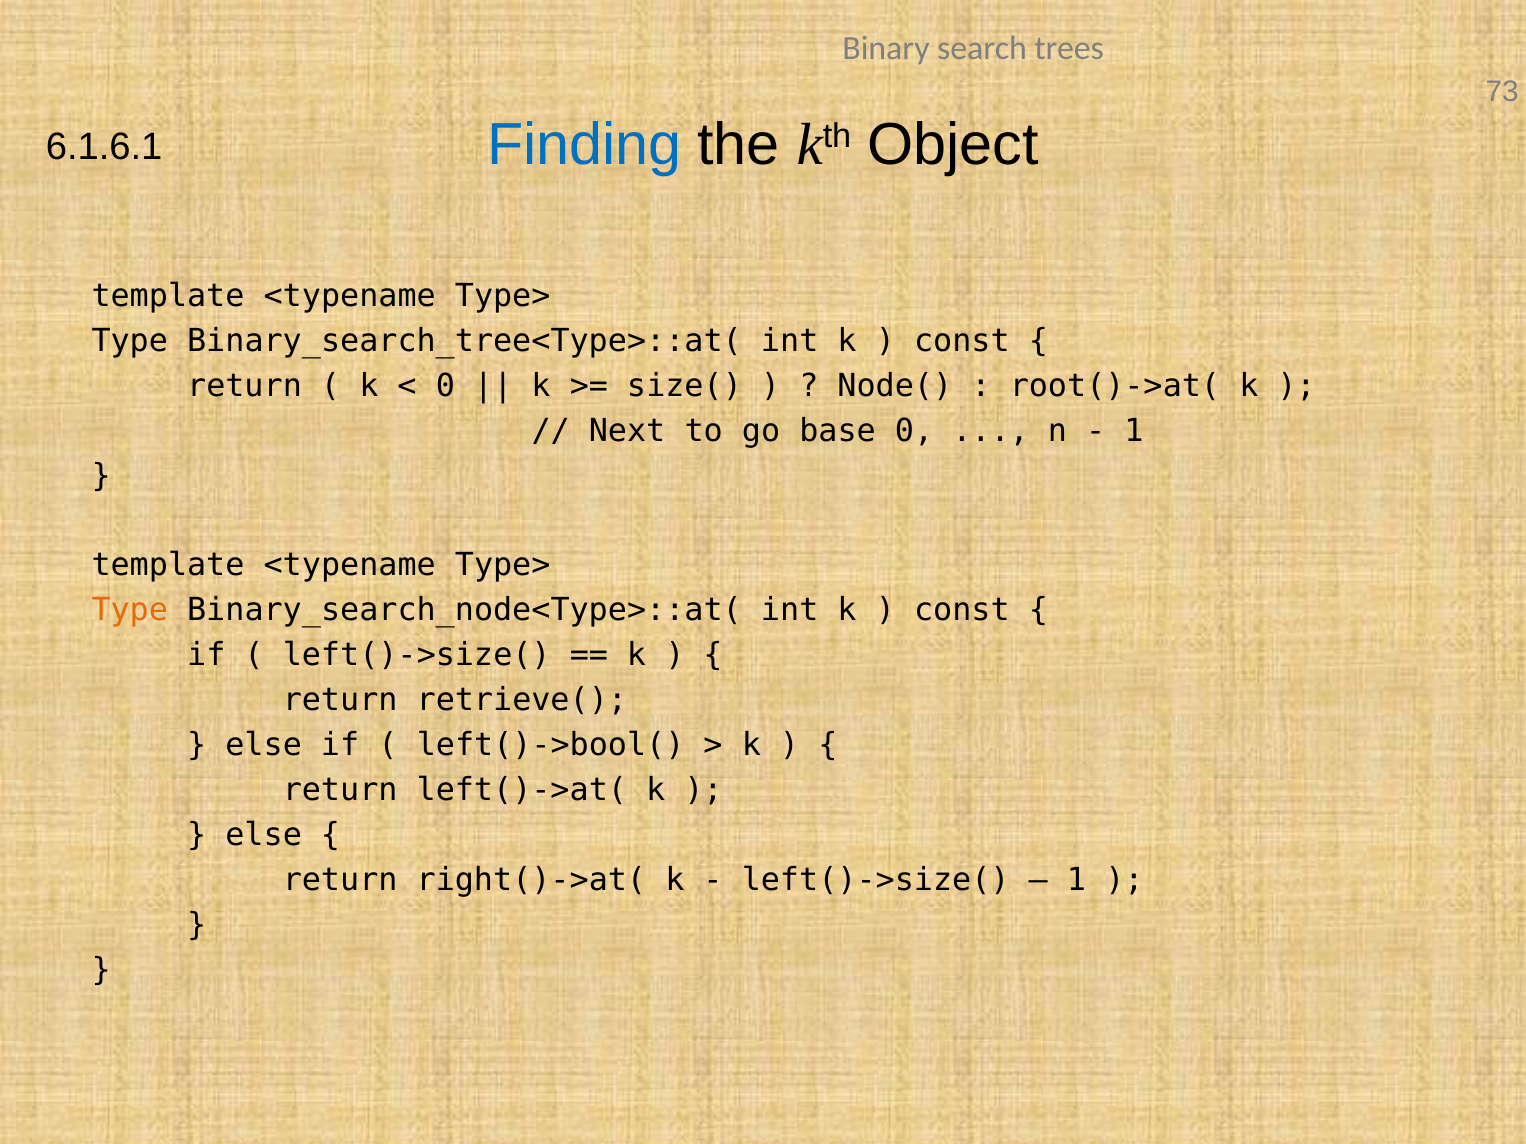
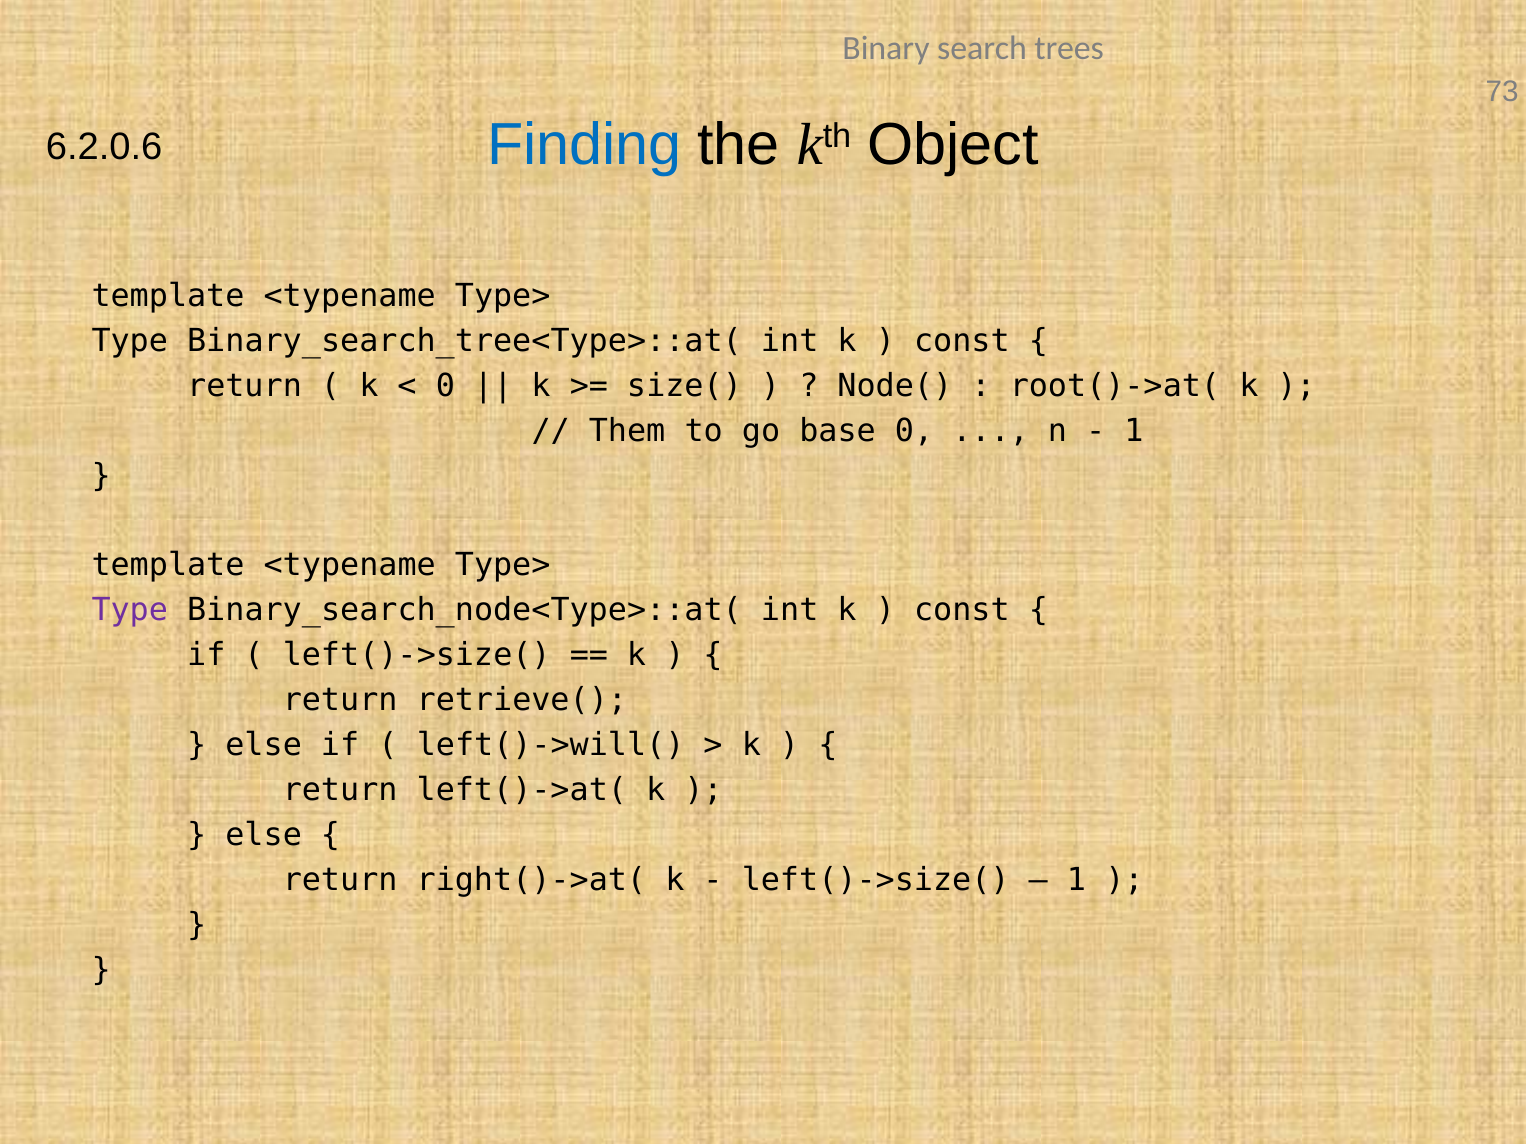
6.1.6.1: 6.1.6.1 -> 6.2.0.6
Next: Next -> Them
Type at (130, 611) colour: orange -> purple
left()->bool(: left()->bool( -> left()->will(
